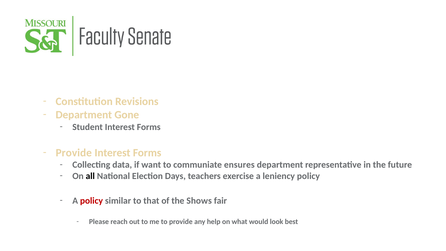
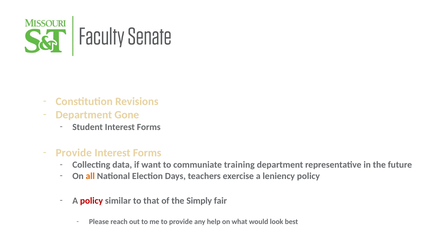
ensures: ensures -> training
all colour: black -> orange
Shows: Shows -> Simply
